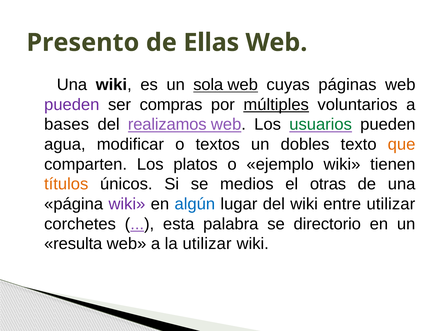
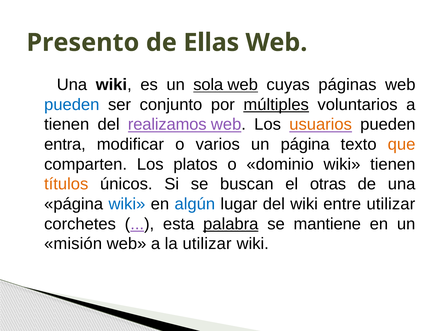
pueden at (72, 105) colour: purple -> blue
compras: compras -> conjunto
bases at (67, 125): bases -> tienen
usuarios colour: green -> orange
agua: agua -> entra
textos: textos -> varios
un dobles: dobles -> página
ejemplo: ejemplo -> dominio
medios: medios -> buscan
wiki at (127, 204) colour: purple -> blue
palabra underline: none -> present
directorio: directorio -> mantiene
resulta: resulta -> misión
